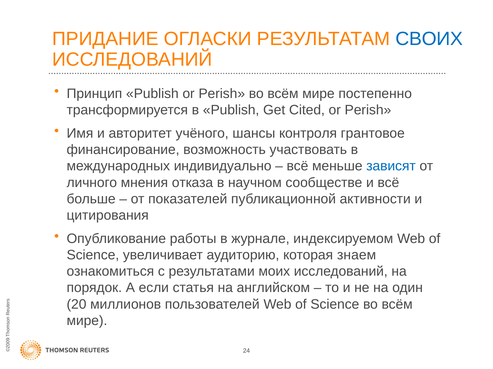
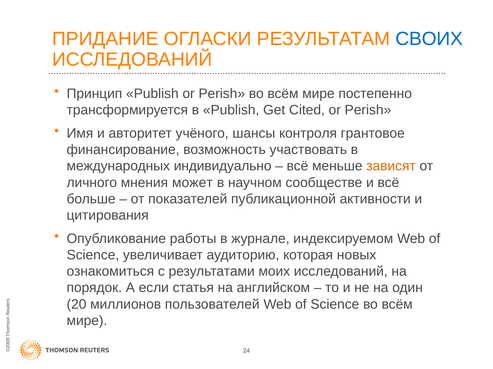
зависят colour: blue -> orange
отказа: отказа -> может
знаем: знаем -> новых
